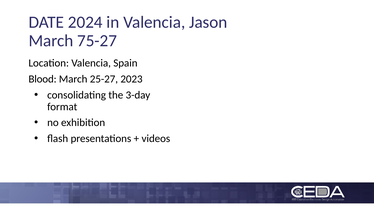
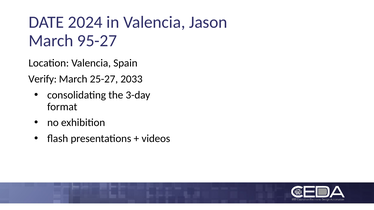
75-27: 75-27 -> 95-27
Blood: Blood -> Verify
2023: 2023 -> 2033
